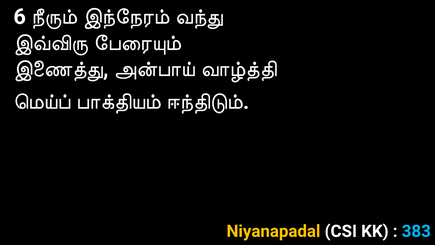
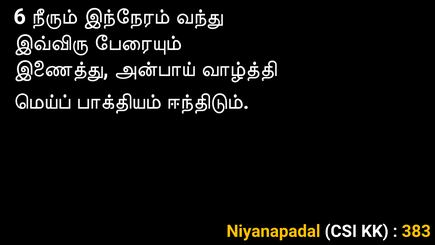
383 colour: light blue -> yellow
